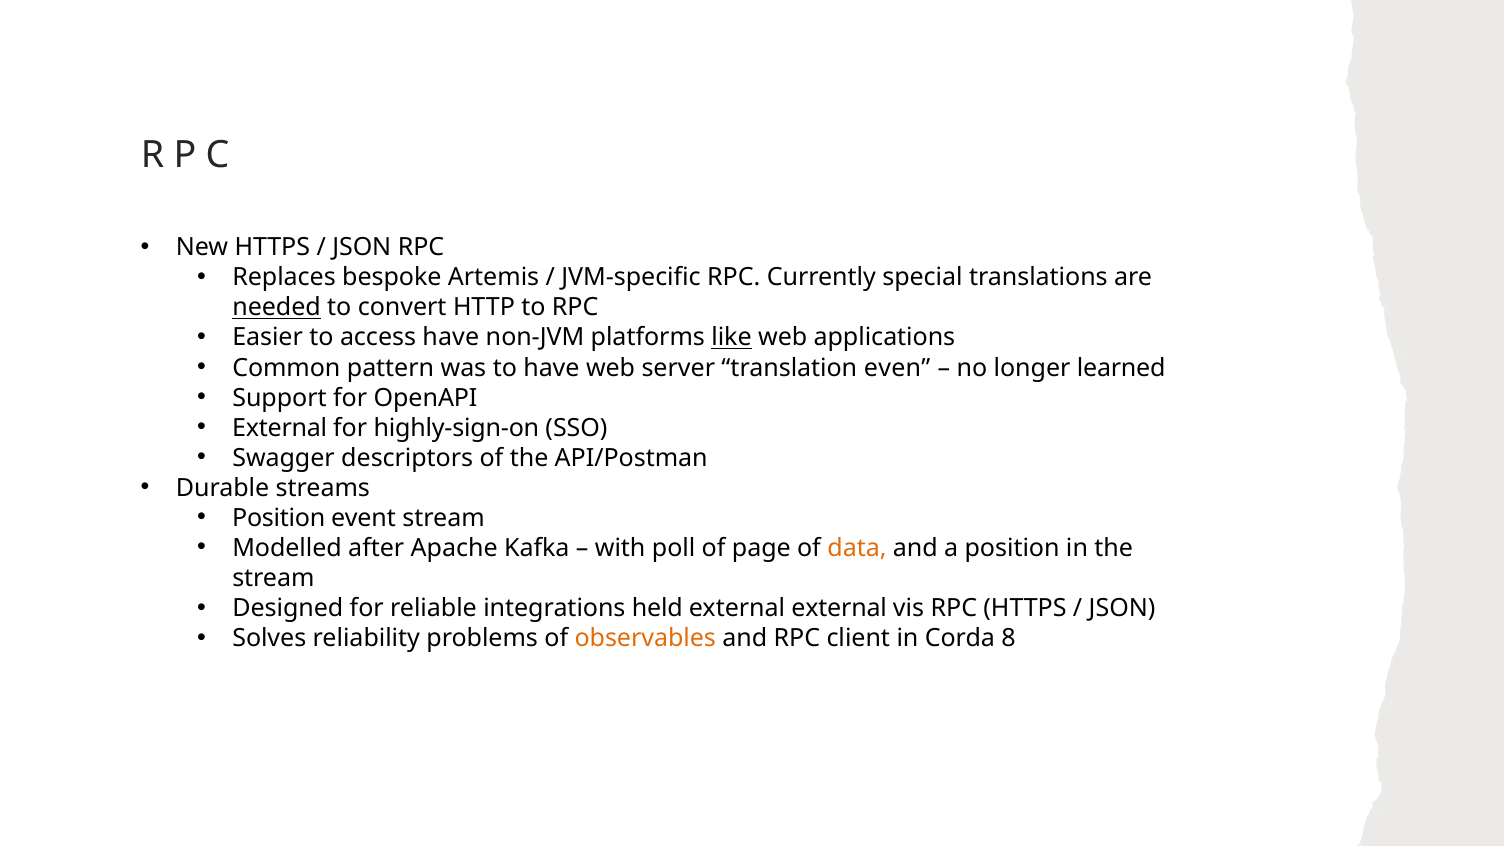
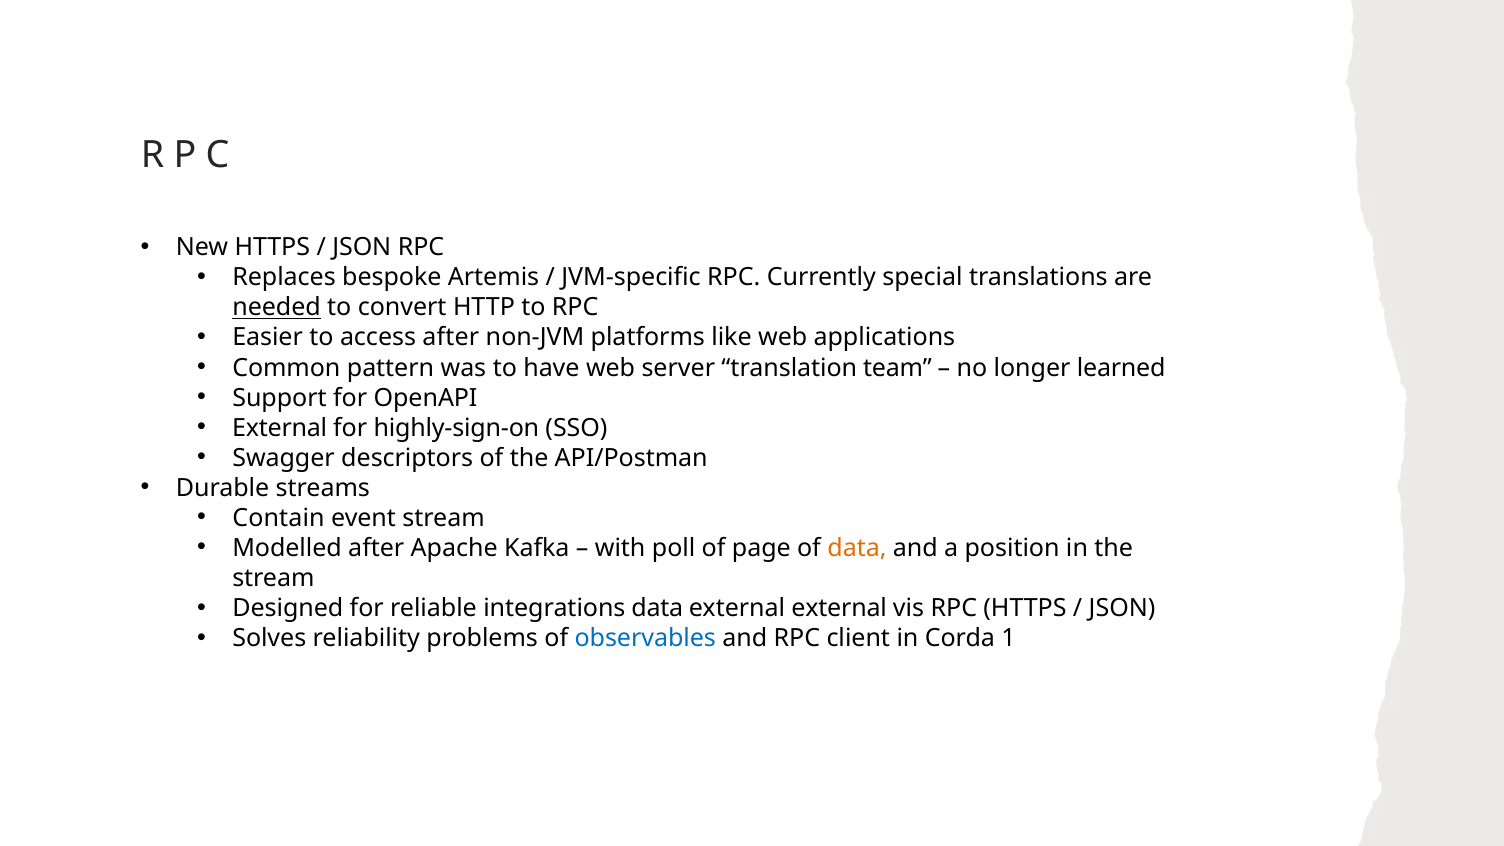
access have: have -> after
like underline: present -> none
even: even -> team
Position at (279, 518): Position -> Contain
integrations held: held -> data
observables colour: orange -> blue
8: 8 -> 1
